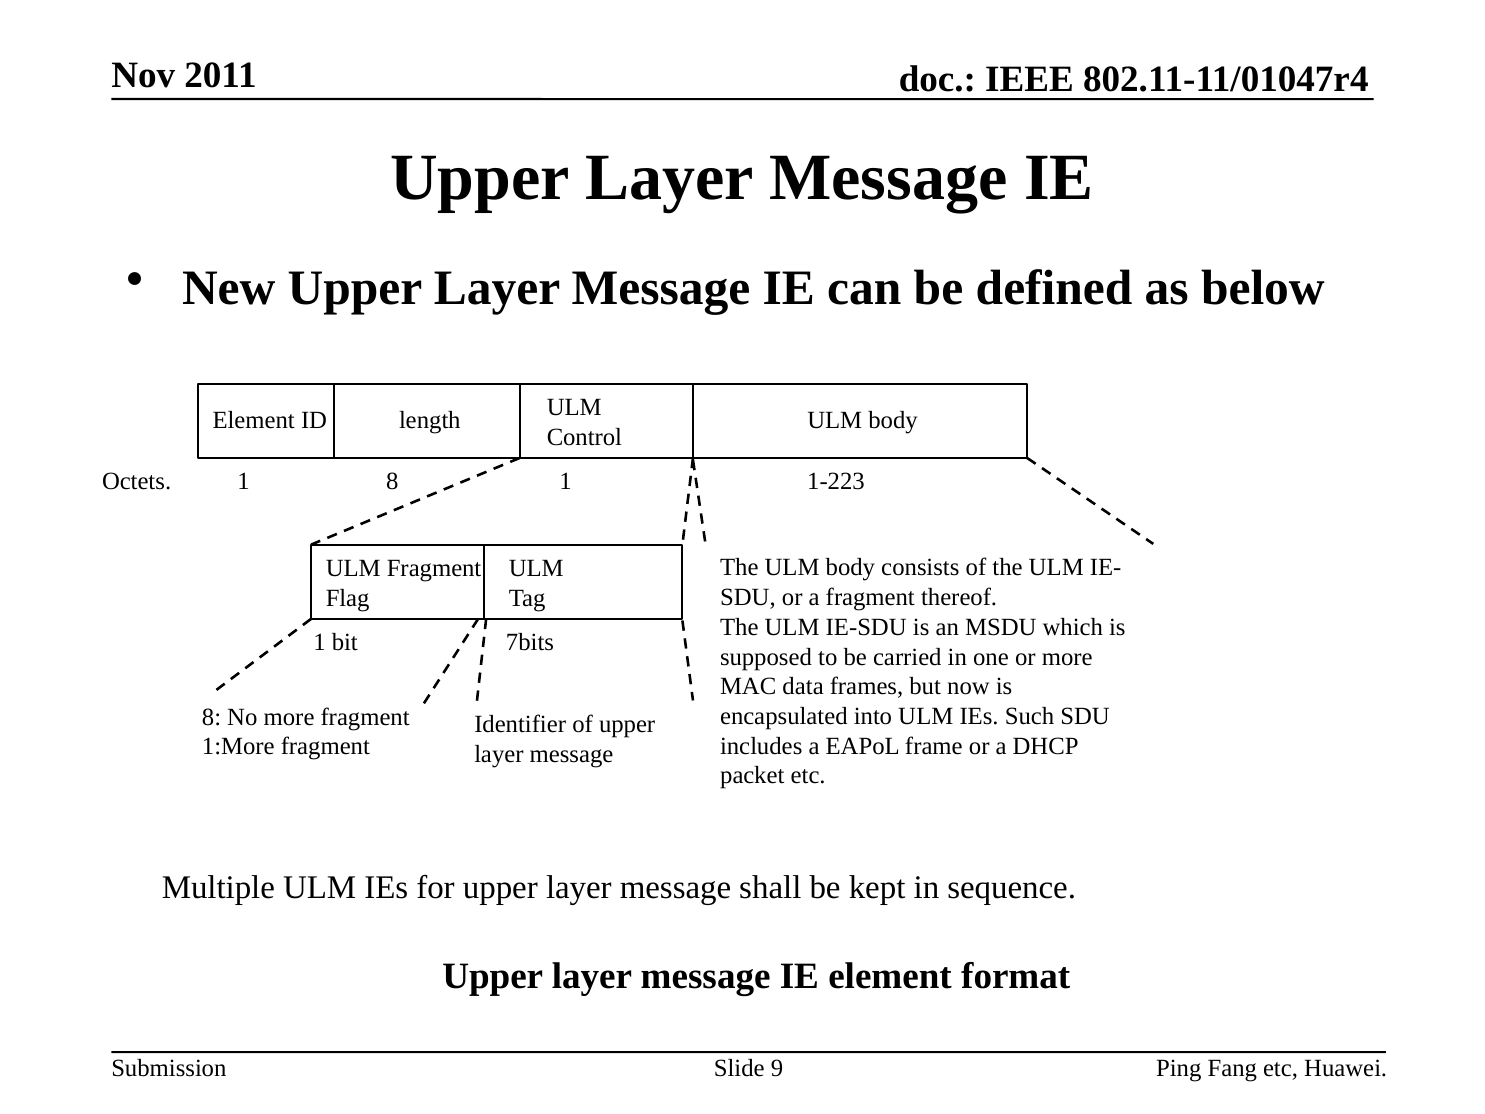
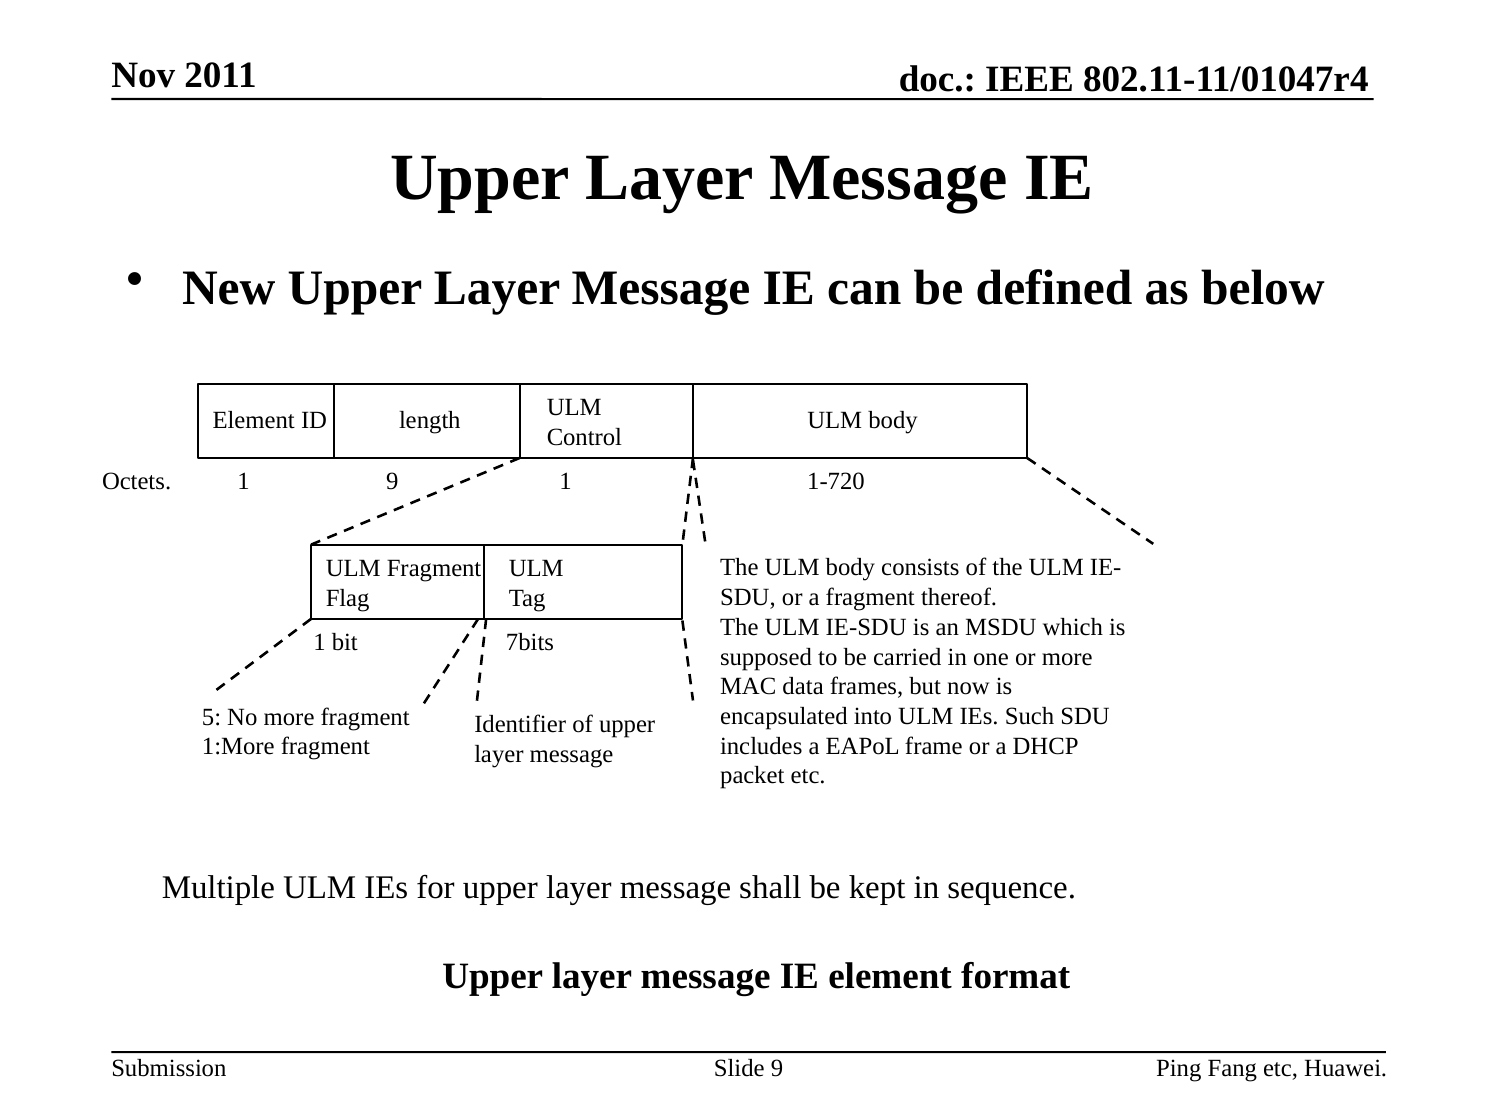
1 8: 8 -> 9
1-223: 1-223 -> 1-720
8 at (212, 717): 8 -> 5
